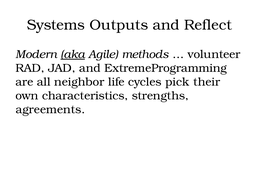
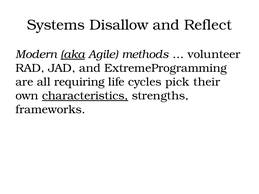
Outputs: Outputs -> Disallow
neighbor: neighbor -> requiring
characteristics underline: none -> present
agreements: agreements -> frameworks
